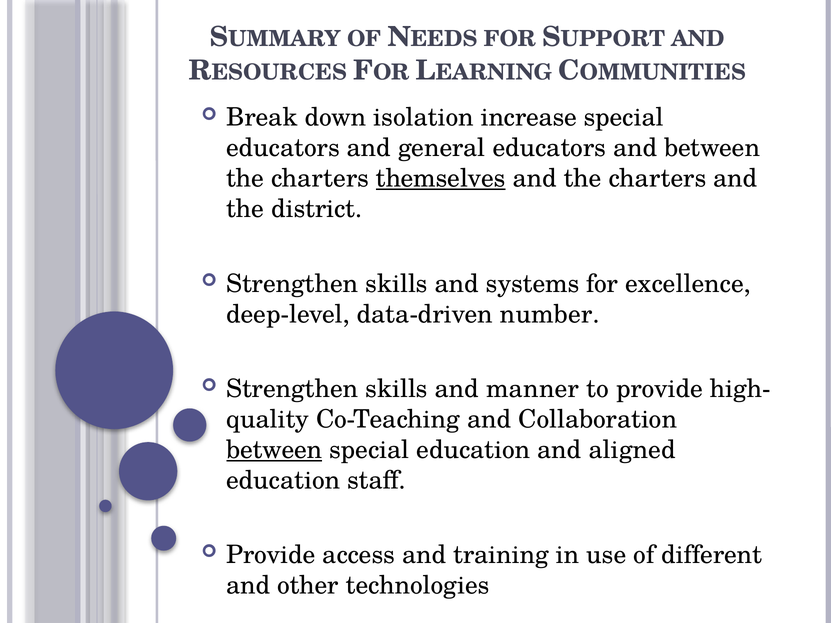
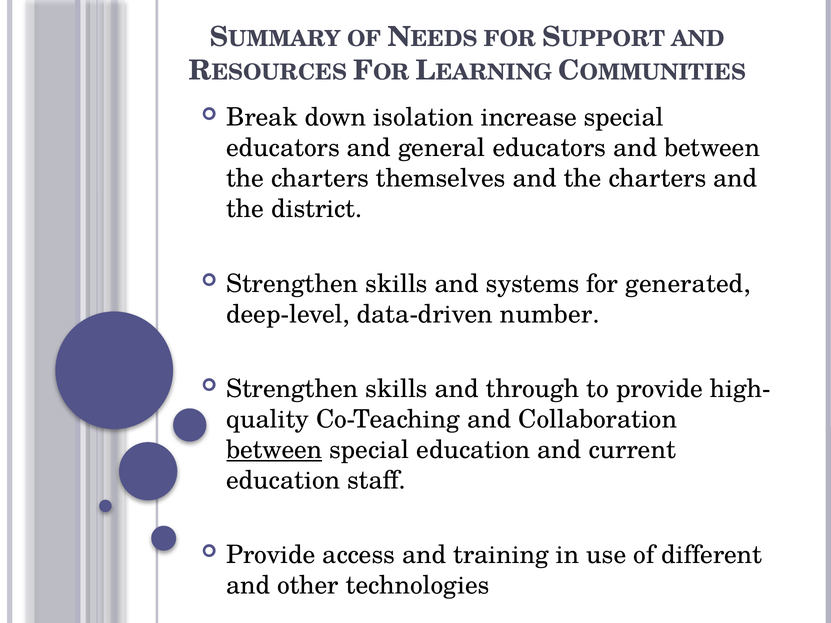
themselves underline: present -> none
excellence: excellence -> generated
manner: manner -> through
aligned: aligned -> current
